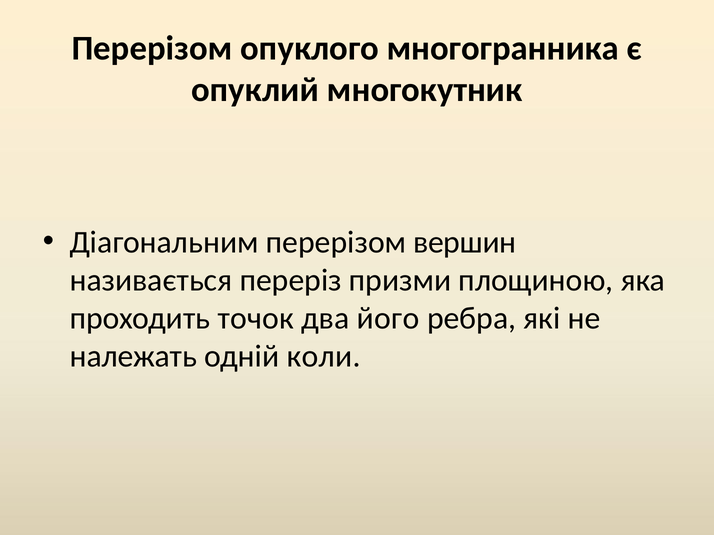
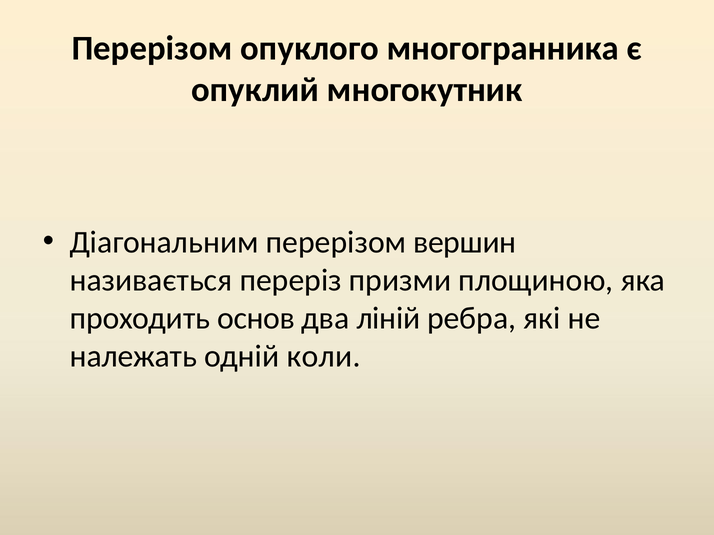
точок: точок -> основ
його: його -> ліній
